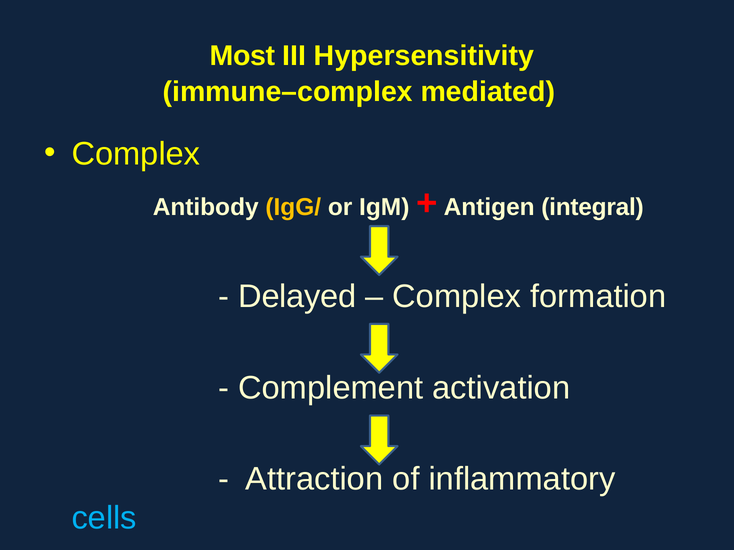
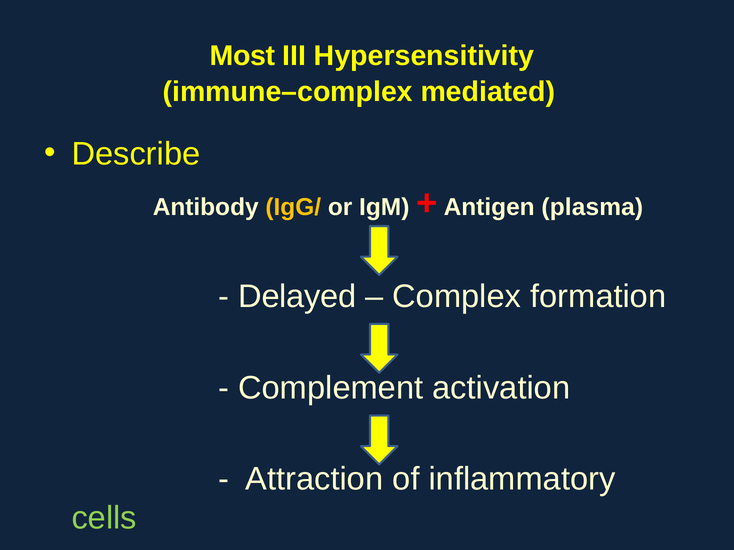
Complex at (136, 154): Complex -> Describe
integral: integral -> plasma
cells colour: light blue -> light green
